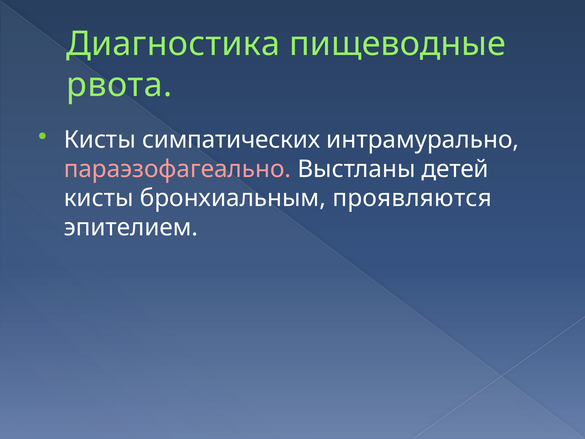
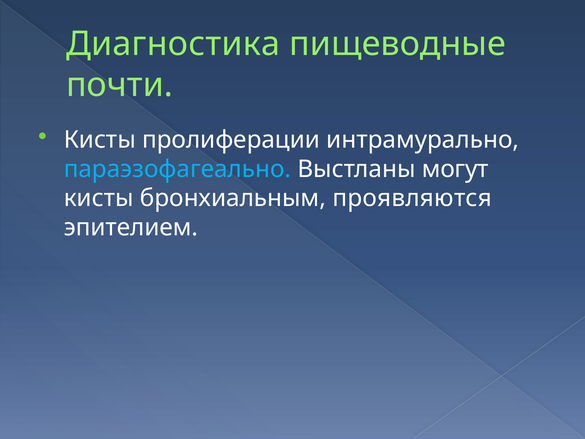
рвота: рвота -> почти
симпатических: симпатических -> пролиферации
параэзофагеально colour: pink -> light blue
детей: детей -> могут
